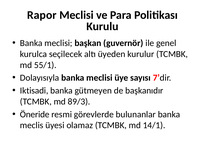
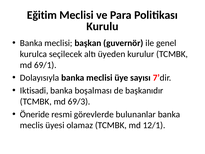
Rapor: Rapor -> Eğitim
55/1: 55/1 -> 69/1
gütmeyen: gütmeyen -> boşalması
89/3: 89/3 -> 69/3
14/1: 14/1 -> 12/1
